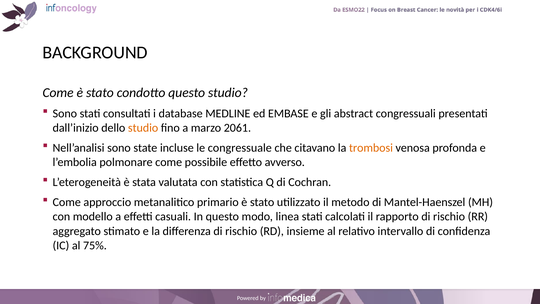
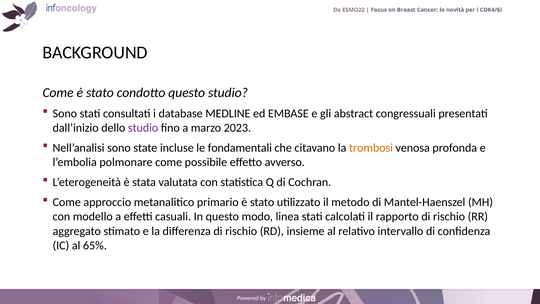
studio at (143, 128) colour: orange -> purple
2061: 2061 -> 2023
congressuale: congressuale -> fondamentali
75%: 75% -> 65%
